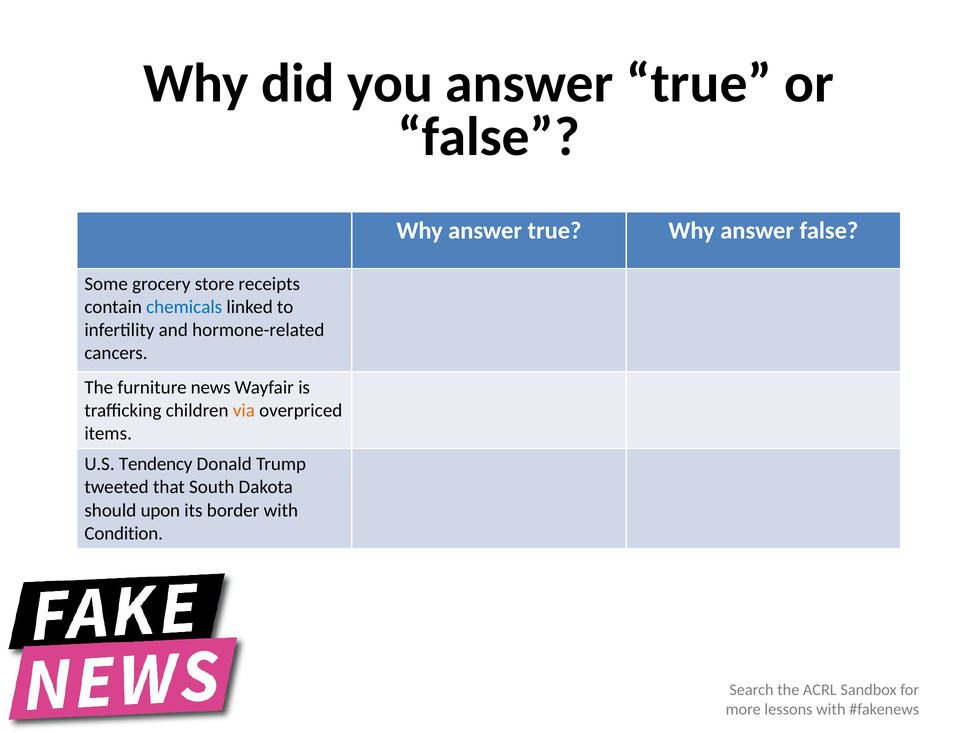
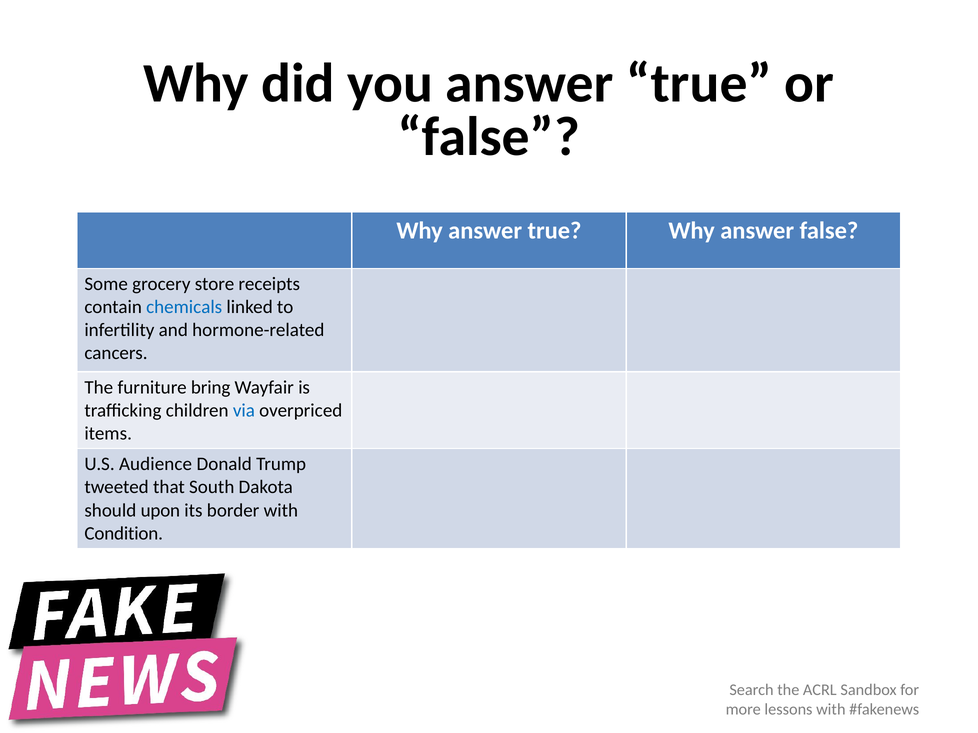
news: news -> bring
via colour: orange -> blue
Tendency: Tendency -> Audience
